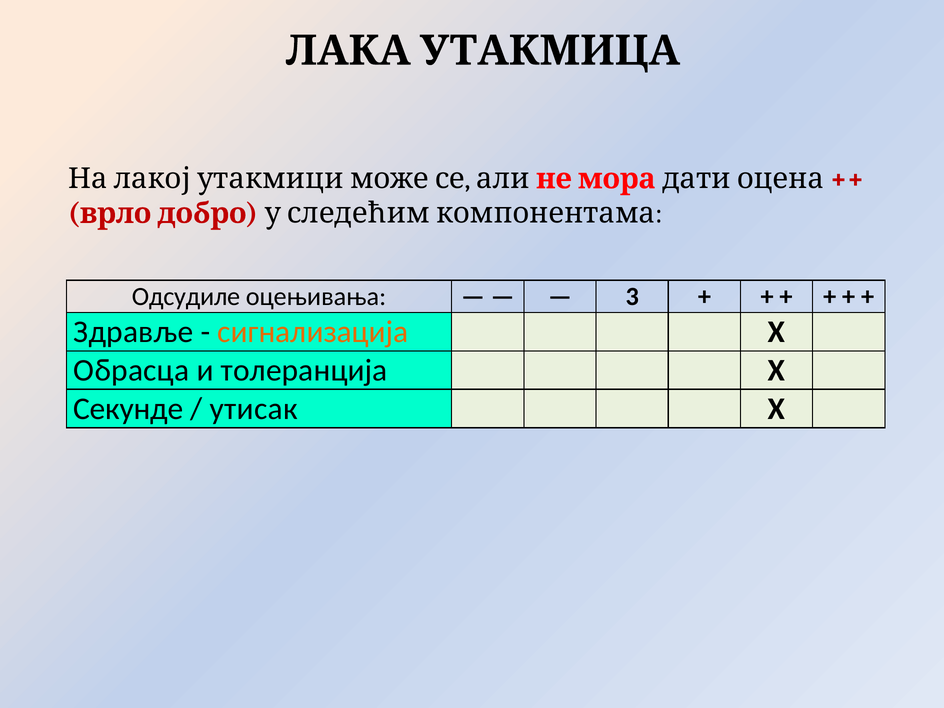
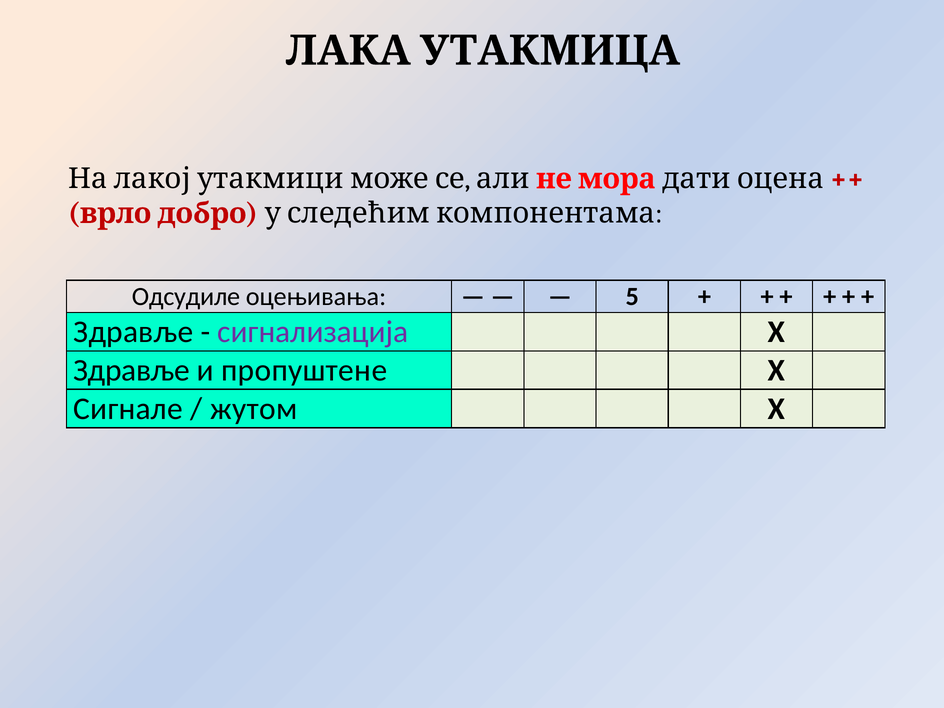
3: 3 -> 5
сигнализација colour: orange -> purple
Обрасца at (131, 370): Обрасца -> Здравље
толеранција: толеранција -> пропуштене
Секунде: Секунде -> Сигнале
утисак: утисак -> жутом
